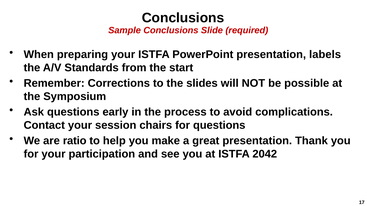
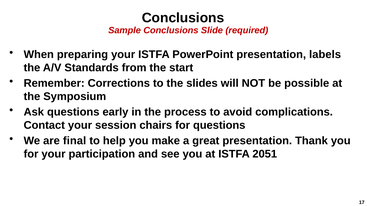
ratio: ratio -> final
2042: 2042 -> 2051
